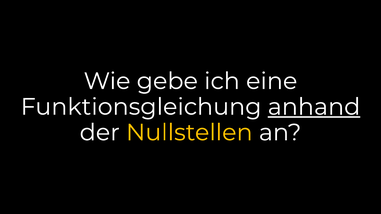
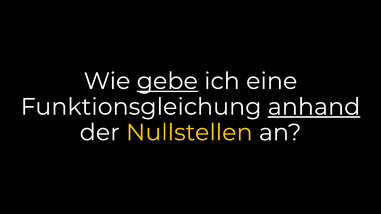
gebe underline: none -> present
